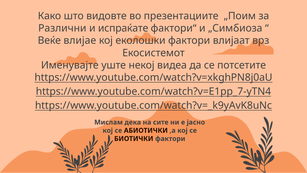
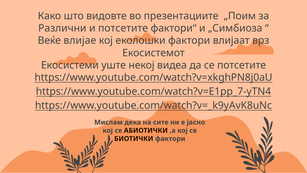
и испраќате: испраќате -> потсетите
Именувајте: Именувајте -> Екосистеми
